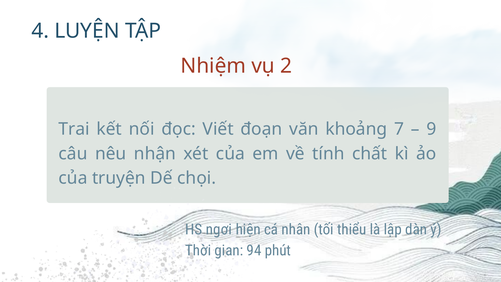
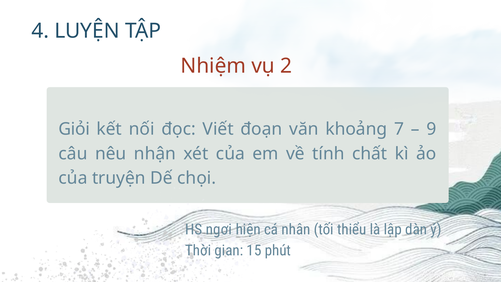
Trai: Trai -> Giỏi
94: 94 -> 15
